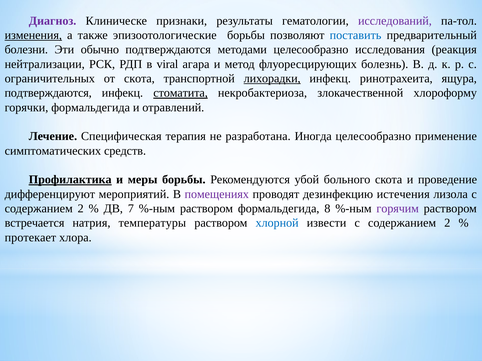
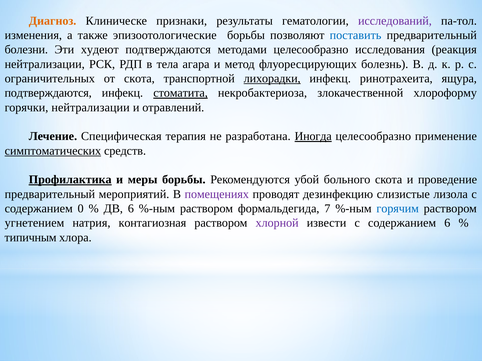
Диагноз colour: purple -> orange
изменения underline: present -> none
обычно: обычно -> худеют
viral: viral -> тела
горячки формальдегида: формальдегида -> нейтрализации
Иногда underline: none -> present
симптоматических underline: none -> present
дифференцируют at (50, 194): дифференцируют -> предварительный
истечения: истечения -> слизистые
2 at (81, 209): 2 -> 0
ДВ 7: 7 -> 6
8: 8 -> 7
горячим colour: purple -> blue
встречается: встречается -> угнетением
температуры: температуры -> контагиозная
хлорной colour: blue -> purple
извести с содержанием 2: 2 -> 6
протекает: протекает -> типичным
